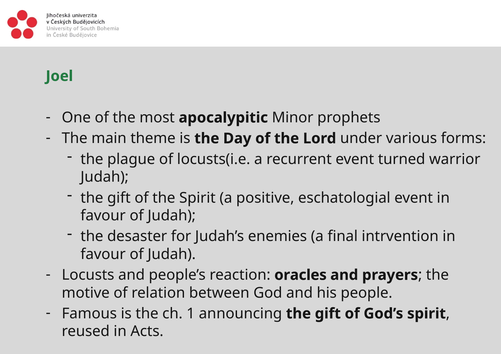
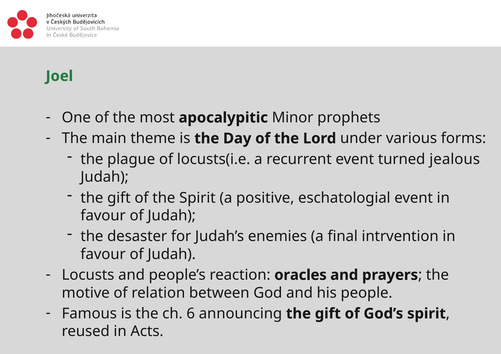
warrior: warrior -> jealous
1: 1 -> 6
